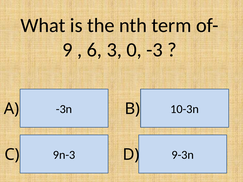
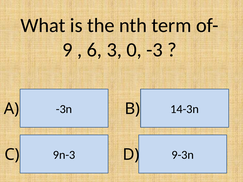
10-3n: 10-3n -> 14-3n
